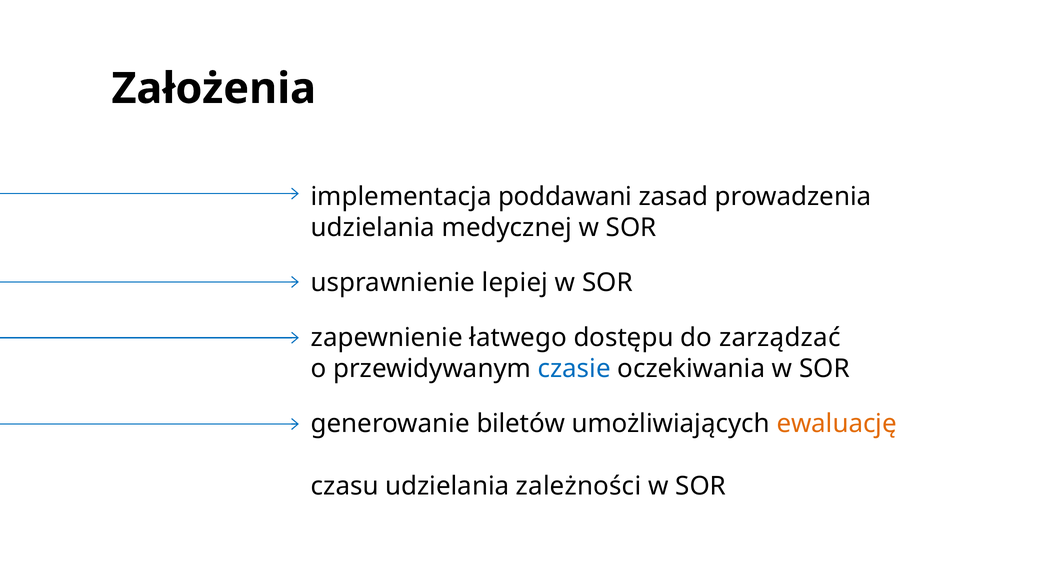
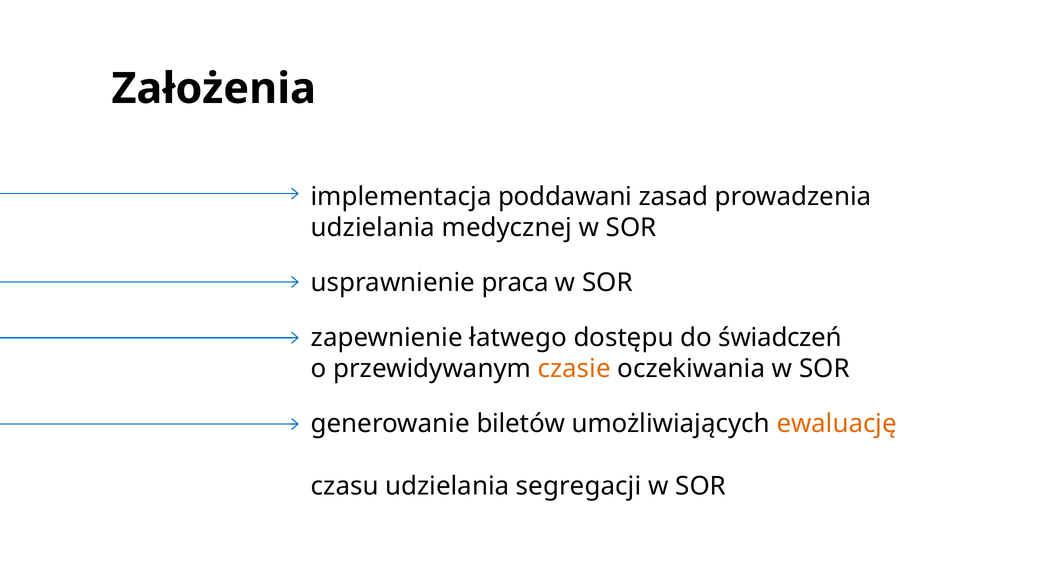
lepiej: lepiej -> praca
zarządzać: zarządzać -> świadczeń
czasie colour: blue -> orange
zależności: zależności -> segregacji
